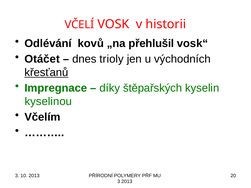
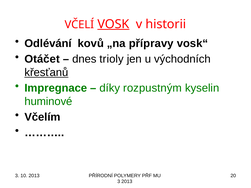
VOSK underline: none -> present
přehlušil: přehlušil -> přípravy
štěpařských: štěpařských -> rozpustným
kyselinou: kyselinou -> huminové
